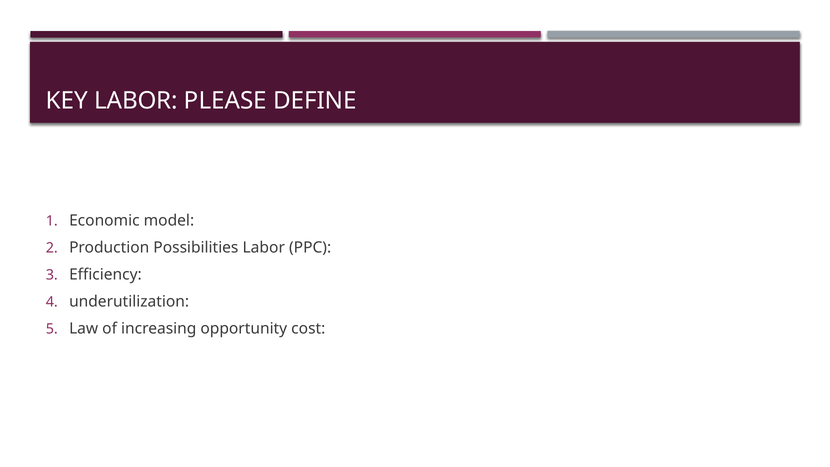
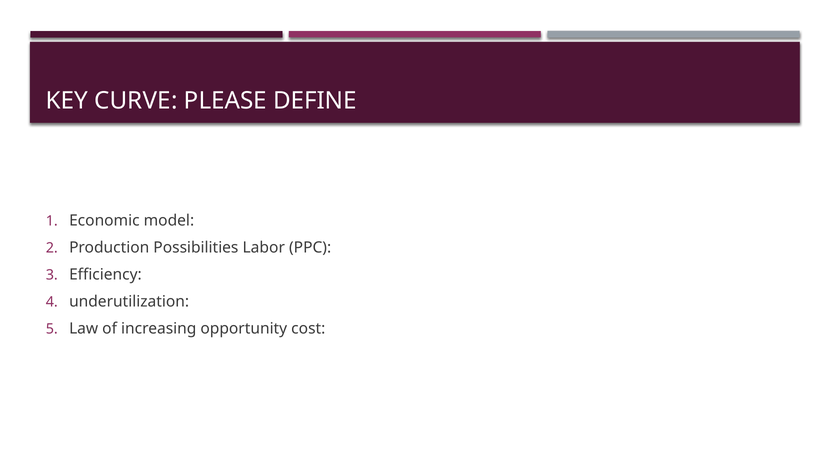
KEY LABOR: LABOR -> CURVE
